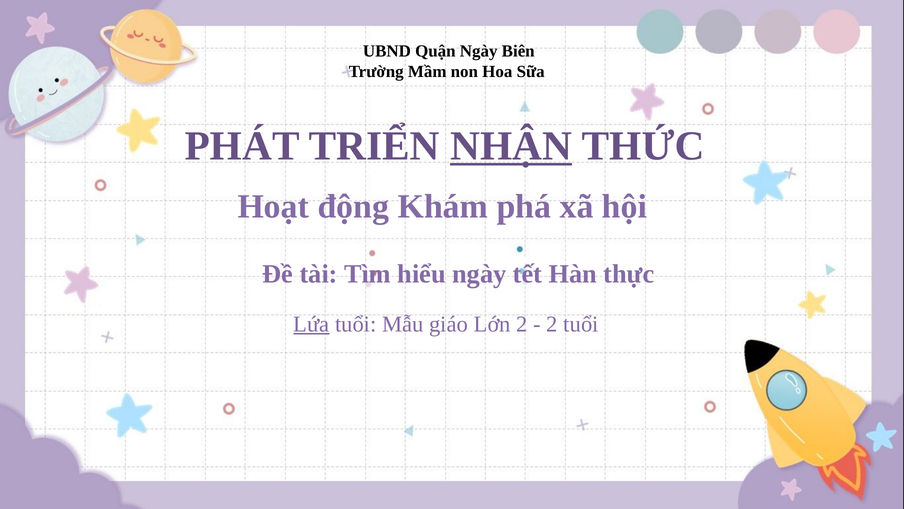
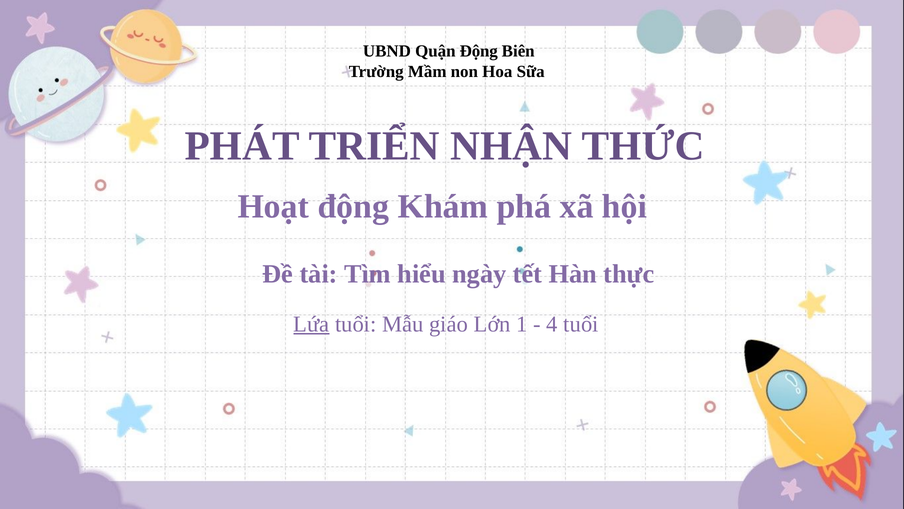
Quận Ngày: Ngày -> Động
NHẬN underline: present -> none
Lớn 2: 2 -> 1
2 at (552, 324): 2 -> 4
